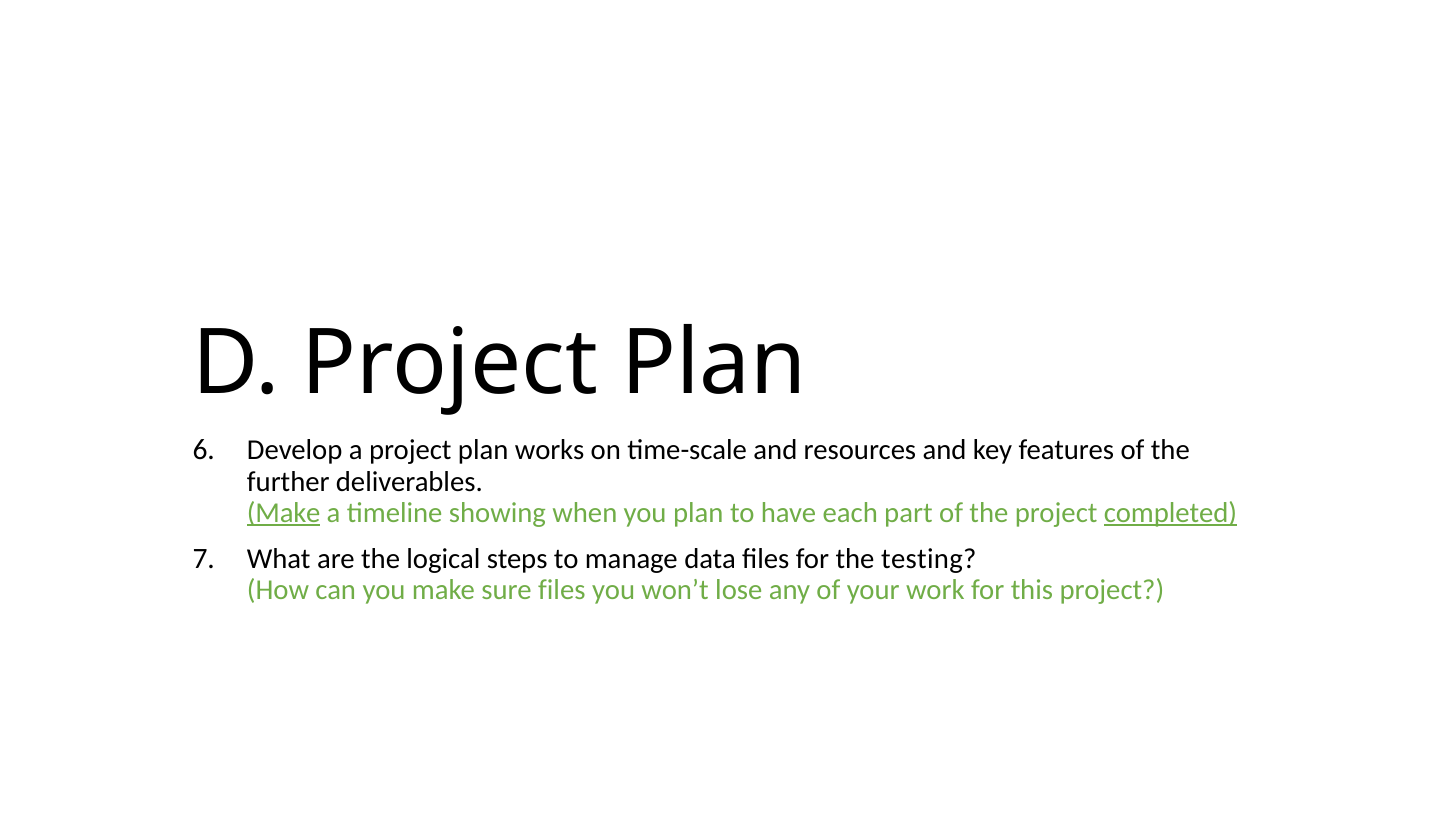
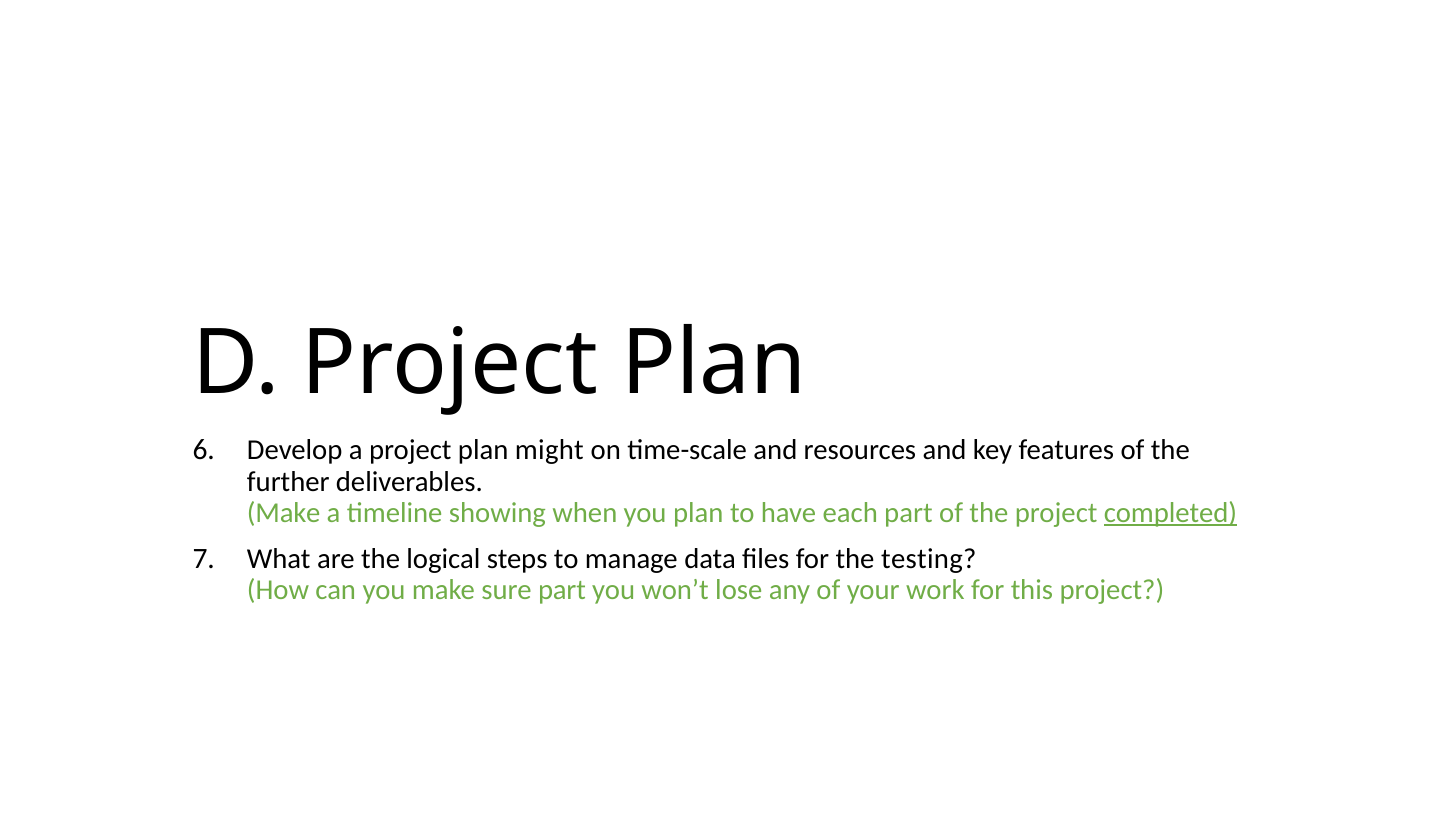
works: works -> might
Make at (284, 512) underline: present -> none
sure files: files -> part
